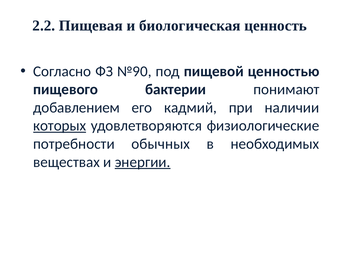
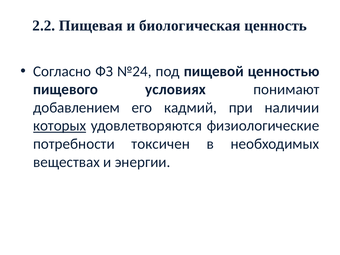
№90: №90 -> №24
бактерии: бактерии -> условиях
обычных: обычных -> токсичен
энергии underline: present -> none
